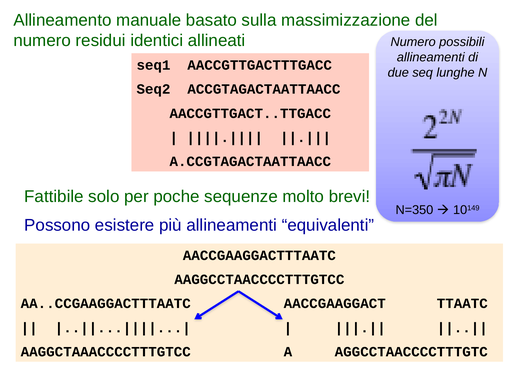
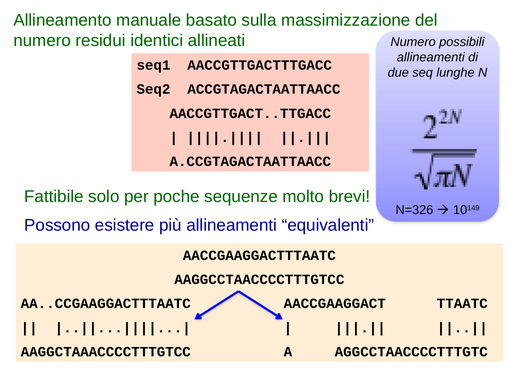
N=350: N=350 -> N=326
